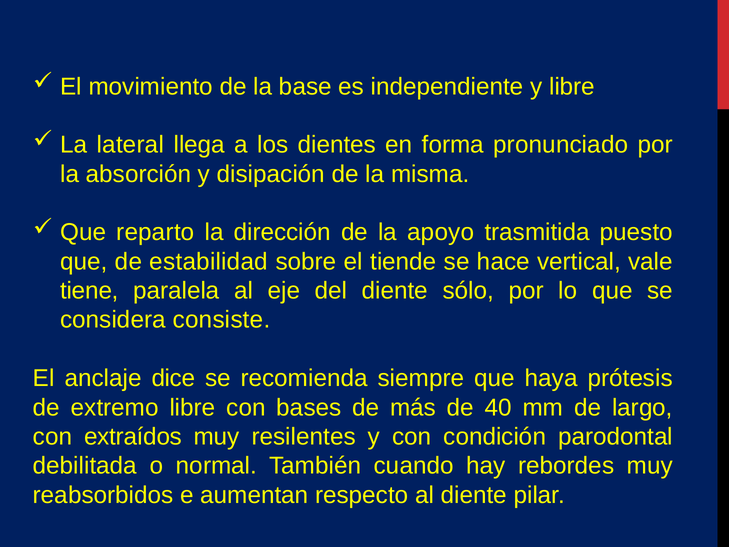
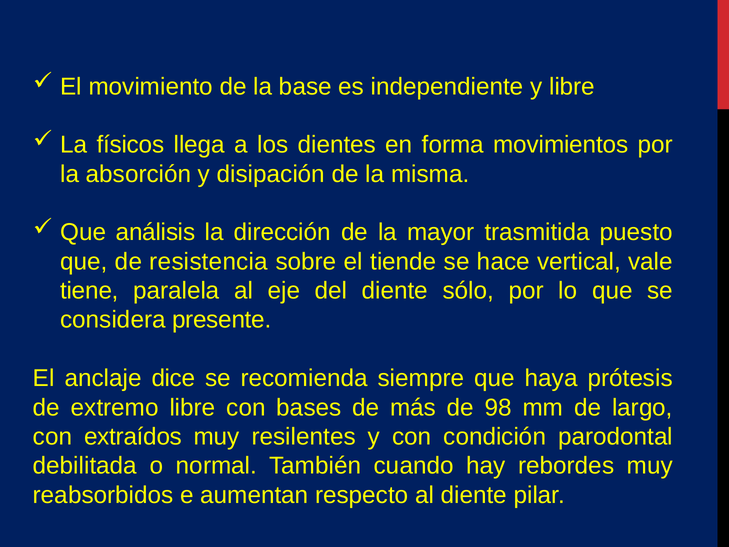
lateral: lateral -> físicos
pronunciado: pronunciado -> movimientos
reparto: reparto -> análisis
apoyo: apoyo -> mayor
estabilidad: estabilidad -> resistencia
consiste: consiste -> presente
40: 40 -> 98
